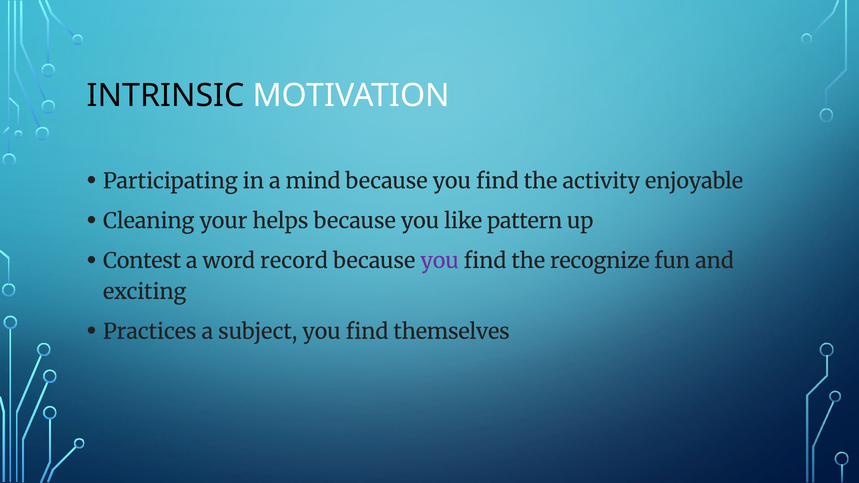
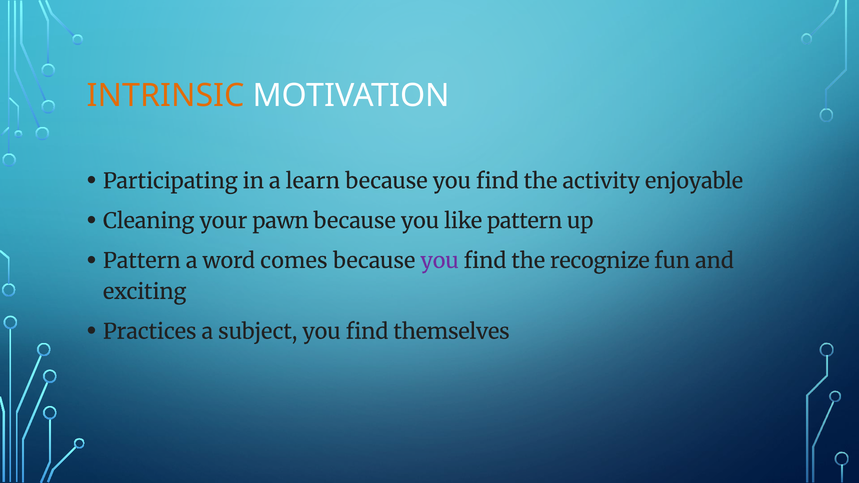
INTRINSIC colour: black -> orange
mind: mind -> learn
helps: helps -> pawn
Contest at (142, 261): Contest -> Pattern
record: record -> comes
